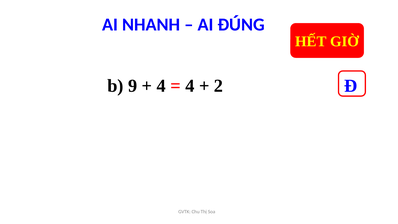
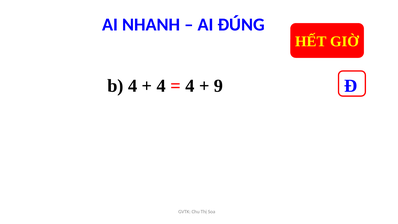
b 9: 9 -> 4
2: 2 -> 9
